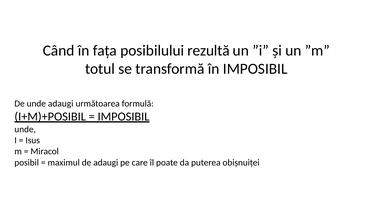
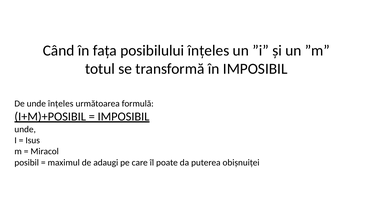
posibilului rezultă: rezultă -> înțeles
unde adaugi: adaugi -> înțeles
